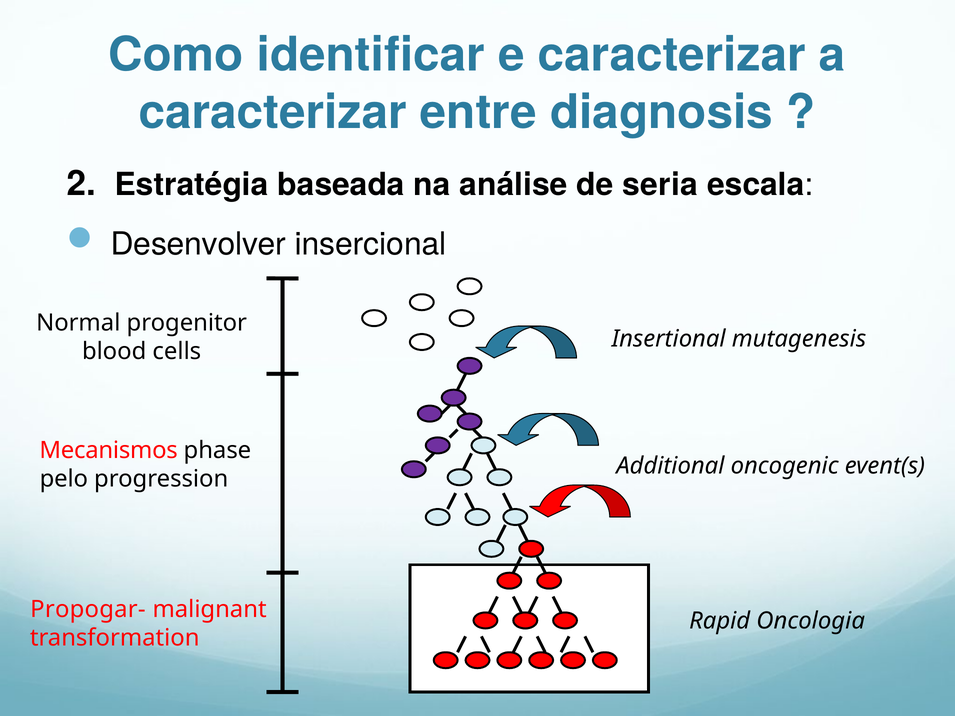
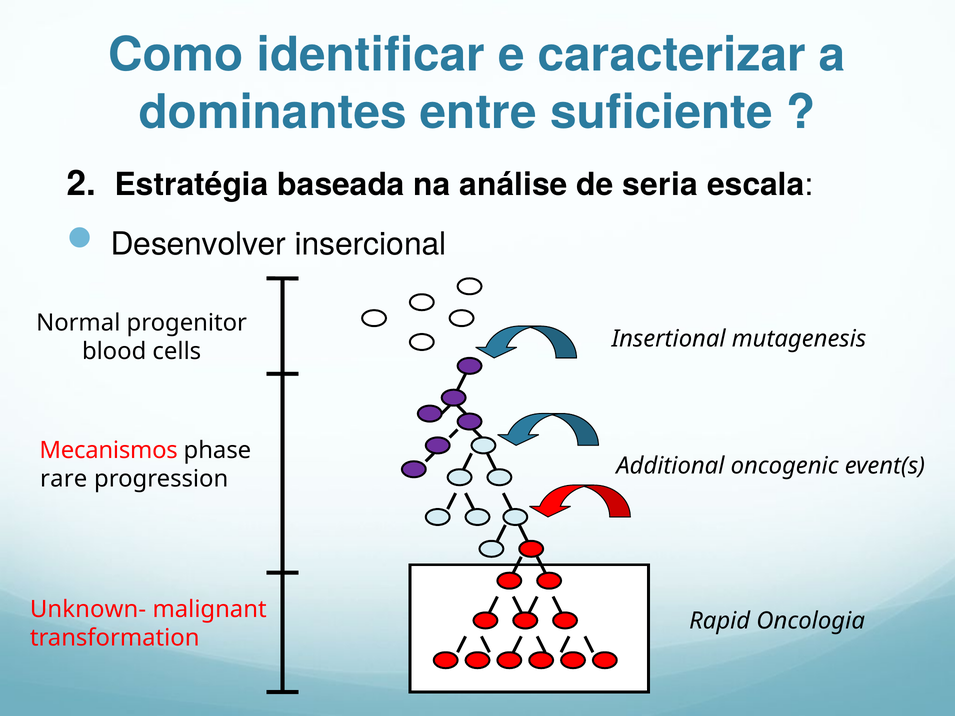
caracterizar at (273, 112): caracterizar -> dominantes
diagnosis: diagnosis -> suficiente
pelo: pelo -> rare
Propogar-: Propogar- -> Unknown-
